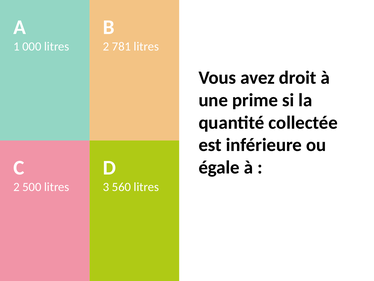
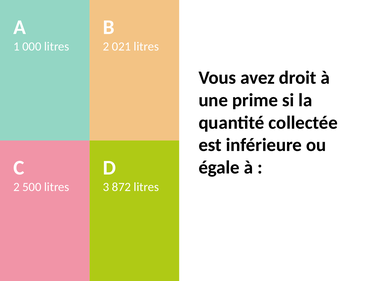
781: 781 -> 021
560: 560 -> 872
